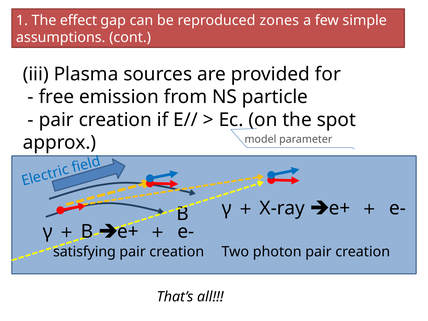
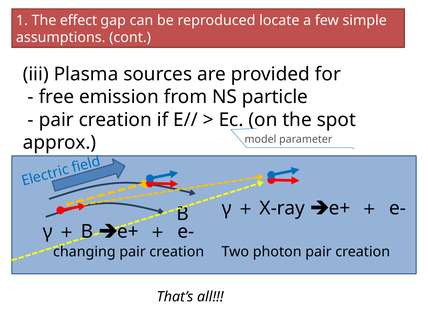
zones: zones -> locate
satisfying: satisfying -> changing
